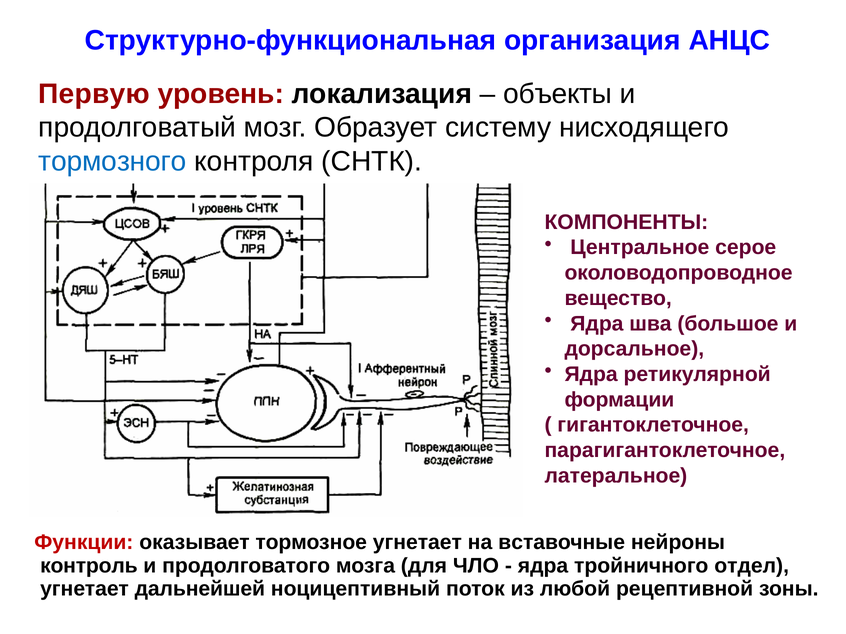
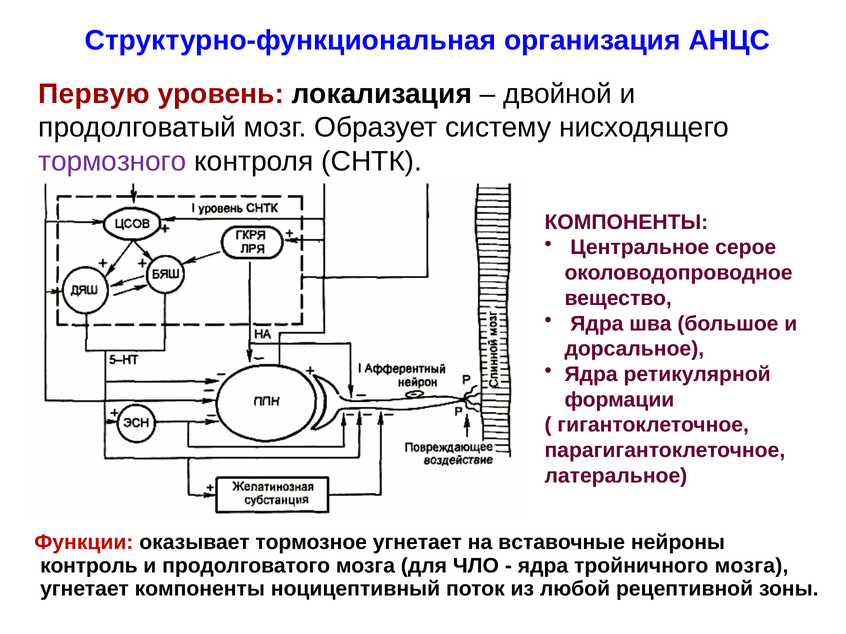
объекты: объекты -> двойной
тормозного colour: blue -> purple
тройничного отдел: отдел -> мозга
угнетает дальнейшей: дальнейшей -> компоненты
